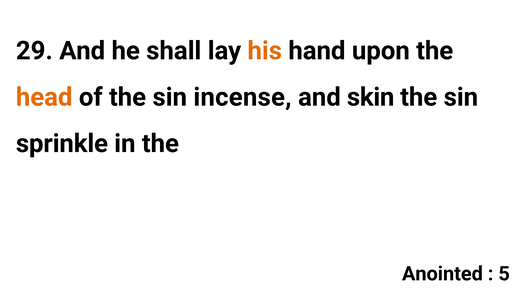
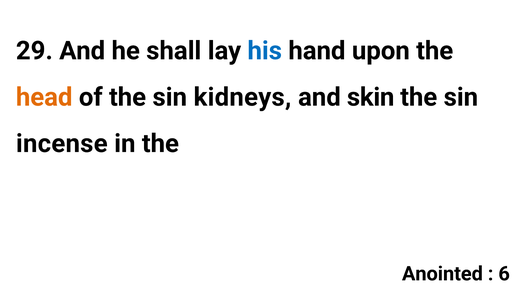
his colour: orange -> blue
incense: incense -> kidneys
sprinkle: sprinkle -> incense
5: 5 -> 6
